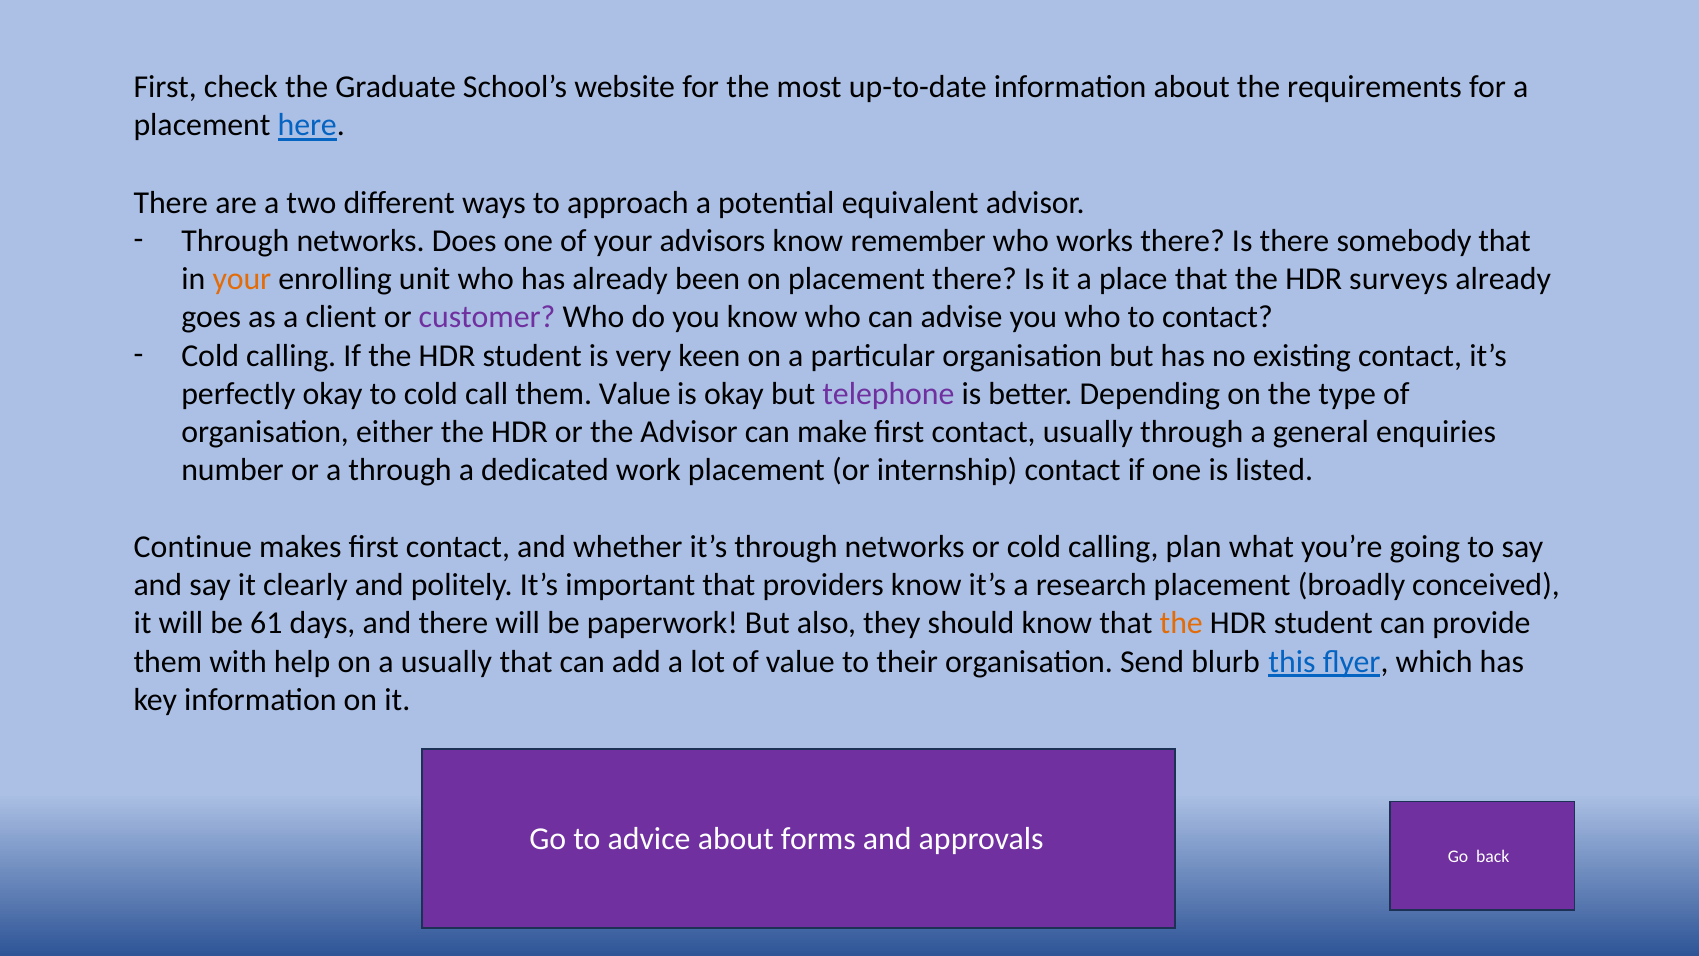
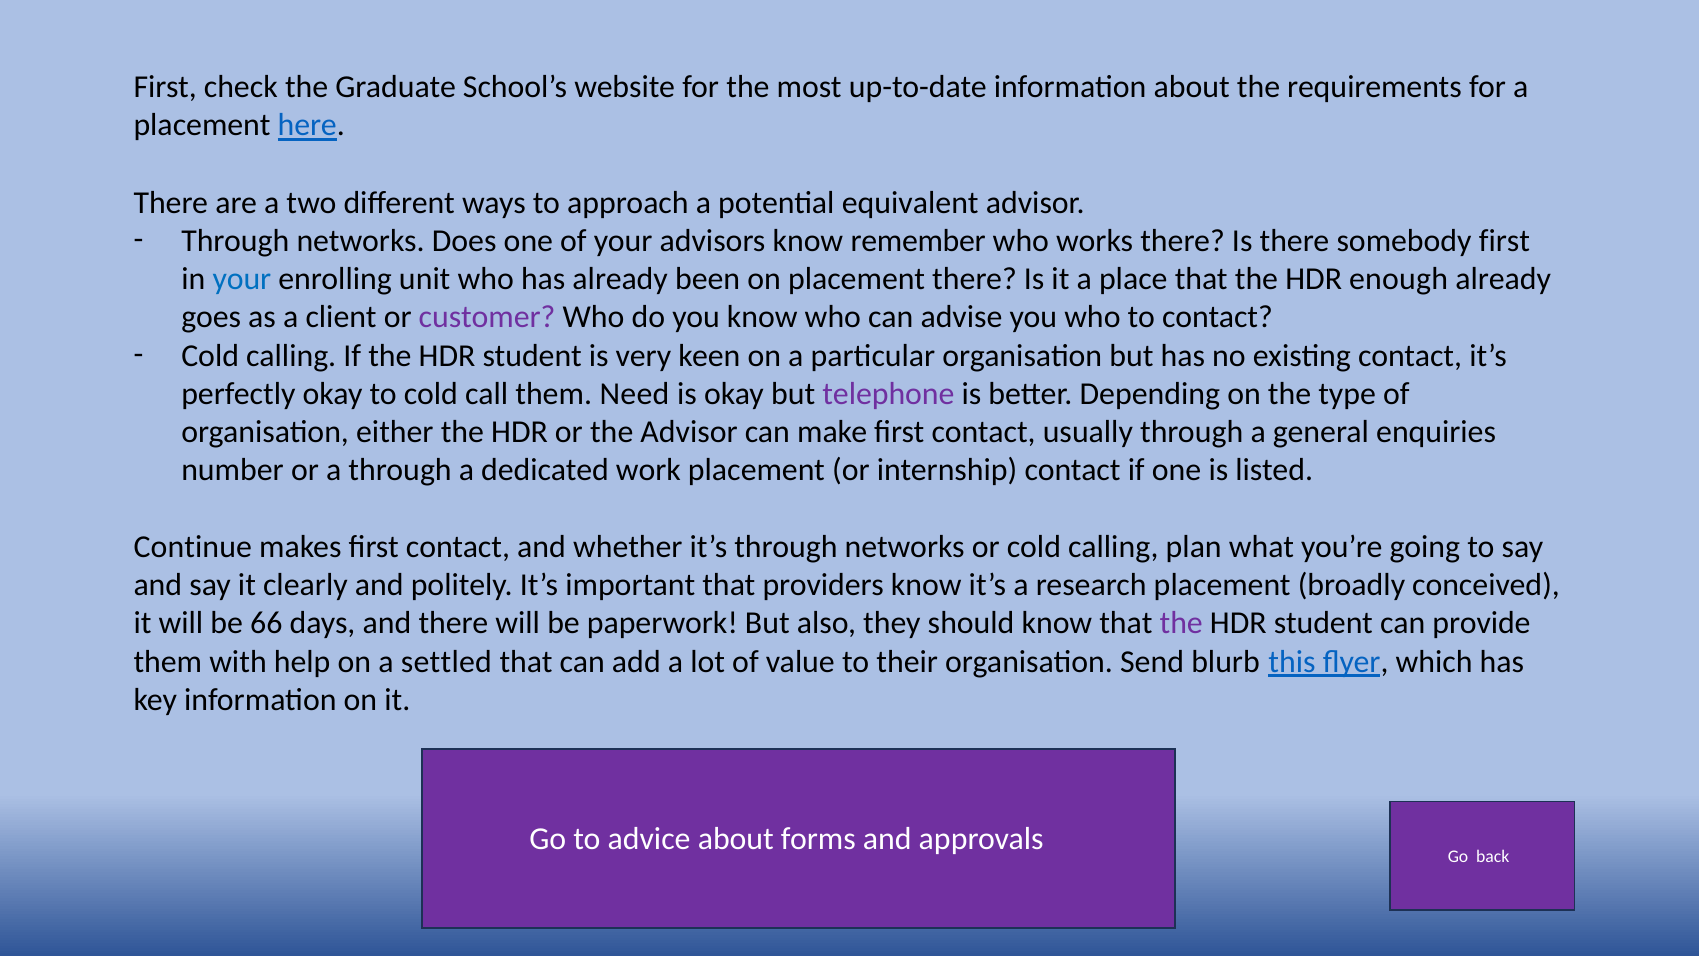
somebody that: that -> first
your at (242, 279) colour: orange -> blue
surveys: surveys -> enough
them Value: Value -> Need
61: 61 -> 66
the at (1181, 623) colour: orange -> purple
a usually: usually -> settled
